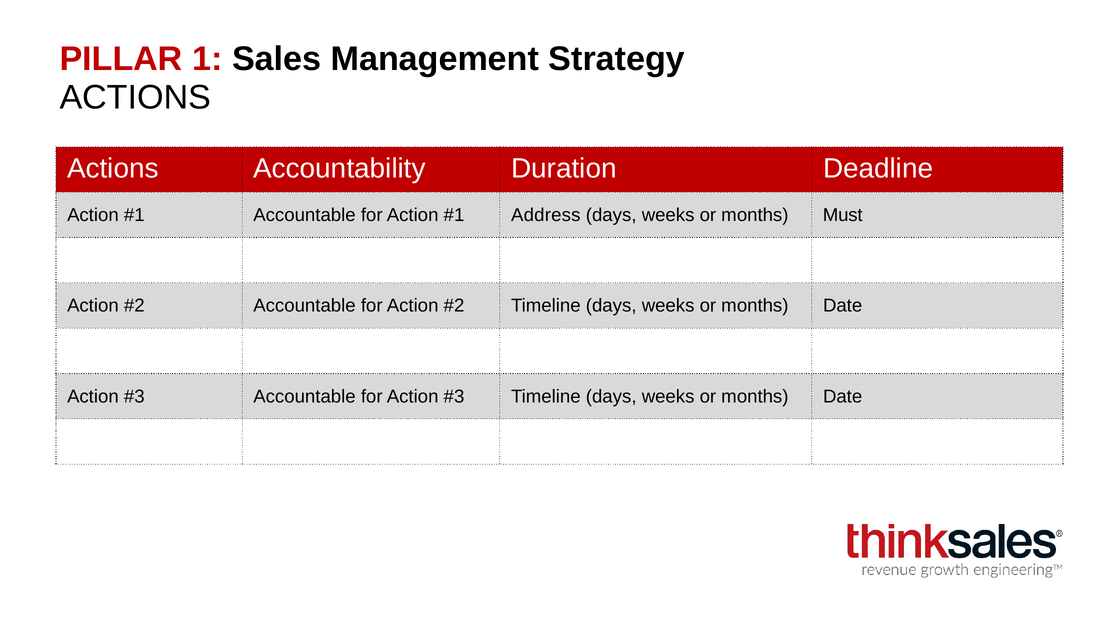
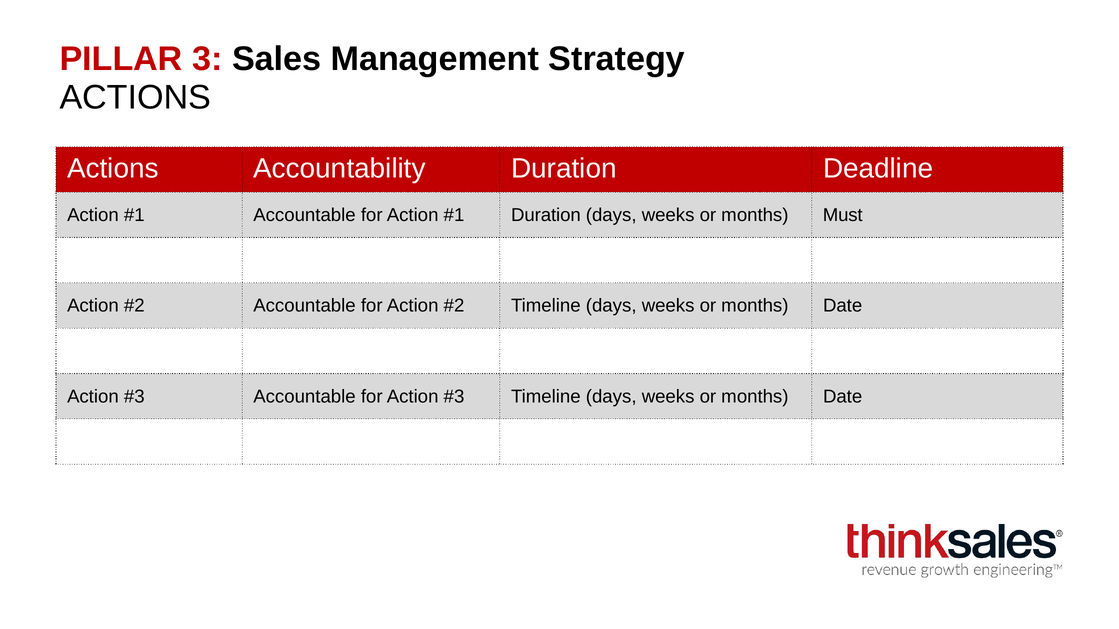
1: 1 -> 3
Address at (546, 215): Address -> Duration
